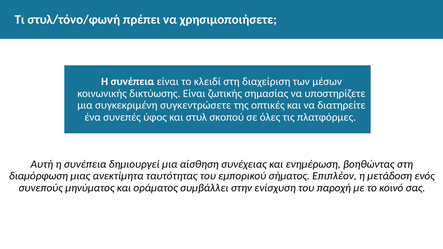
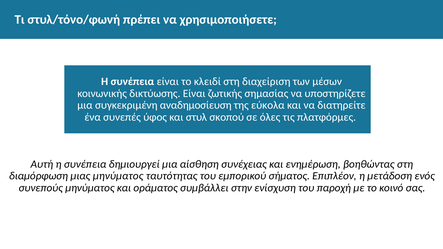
συγκεντρώσετε: συγκεντρώσετε -> αναδημοσίευση
οπτικές: οπτικές -> εύκολα
μιας ανεκτίμητα: ανεκτίμητα -> μηνύματος
